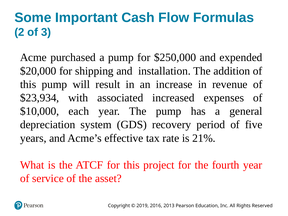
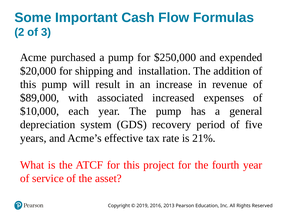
$23,934: $23,934 -> $89,000
